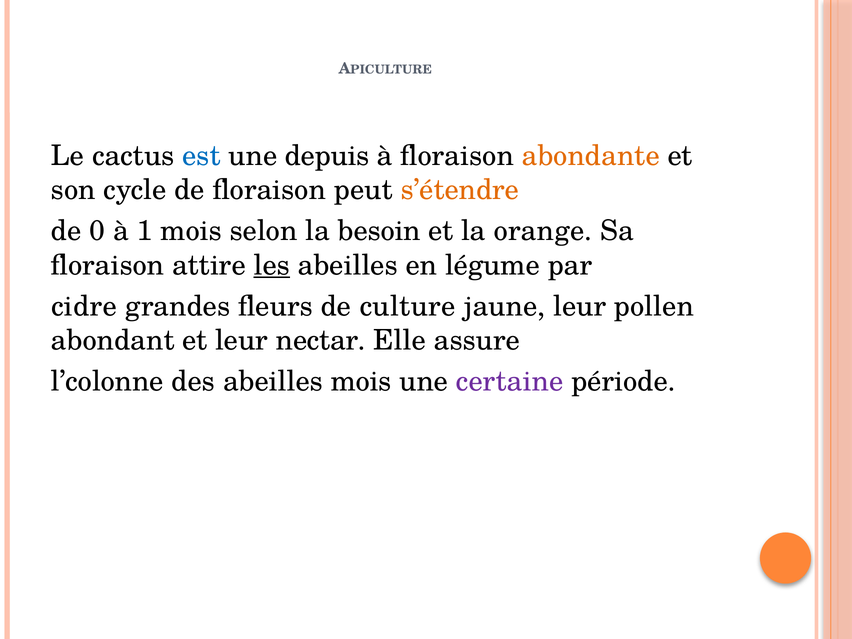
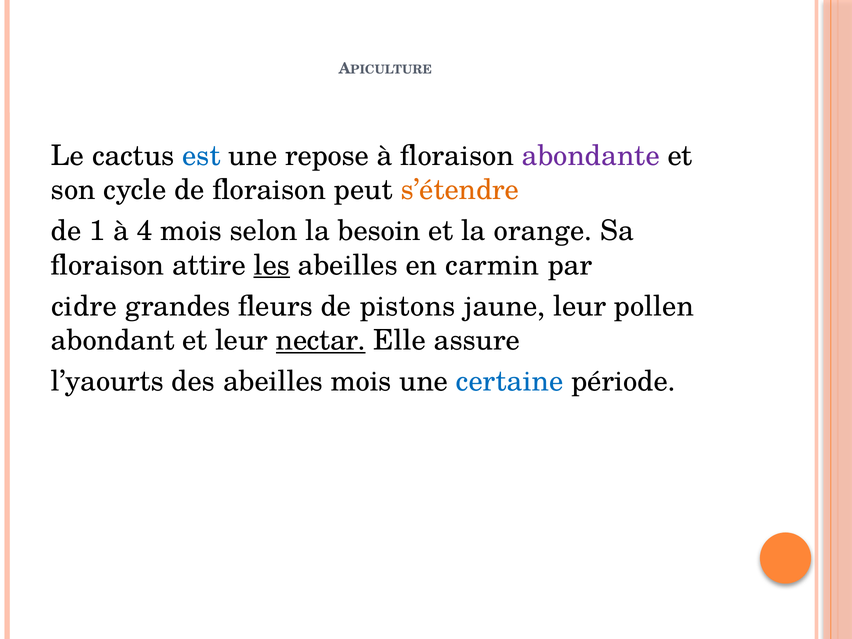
depuis: depuis -> repose
abondante colour: orange -> purple
0: 0 -> 1
1: 1 -> 4
légume: légume -> carmin
culture: culture -> pistons
nectar underline: none -> present
l’colonne: l’colonne -> l’yaourts
certaine colour: purple -> blue
